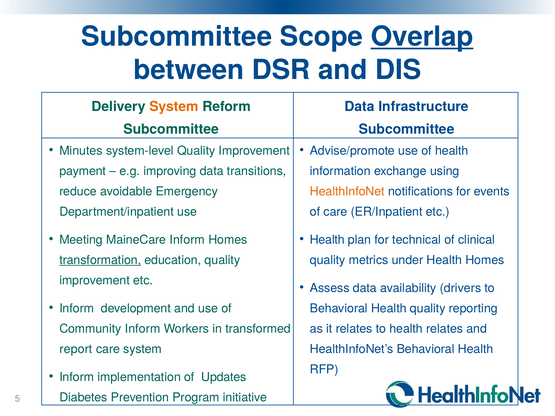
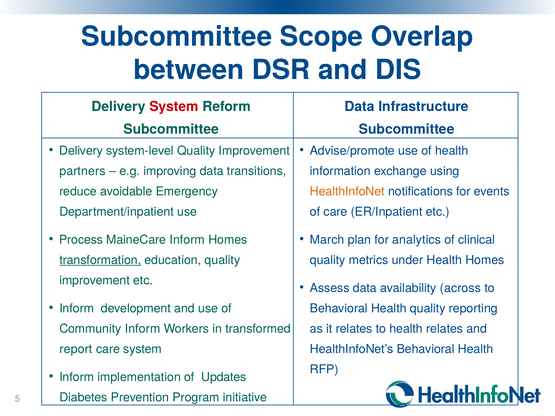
Overlap underline: present -> none
System at (174, 107) colour: orange -> red
Minutes at (81, 151): Minutes -> Delivery
payment: payment -> partners
Meeting: Meeting -> Process
Health at (327, 240): Health -> March
technical: technical -> analytics
drivers: drivers -> across
